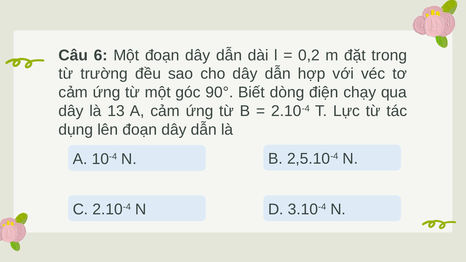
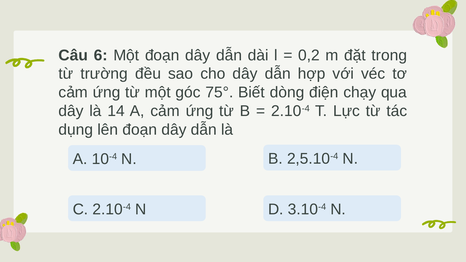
90°: 90° -> 75°
13: 13 -> 14
